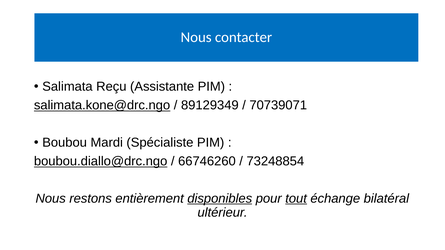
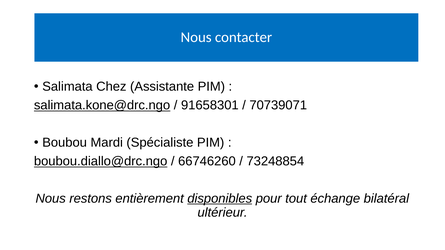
Reçu: Reçu -> Chez
89129349: 89129349 -> 91658301
tout underline: present -> none
